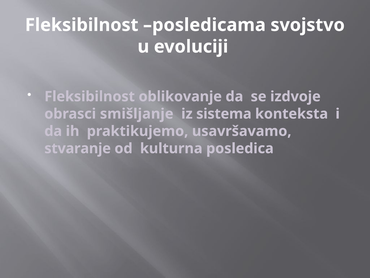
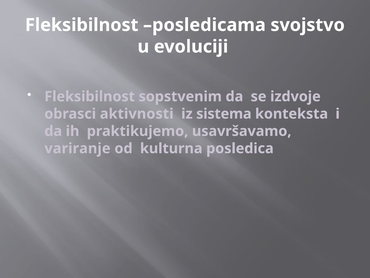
oblikovanje: oblikovanje -> sopstvenim
smišljanje: smišljanje -> aktivnosti
stvaranje: stvaranje -> variranje
